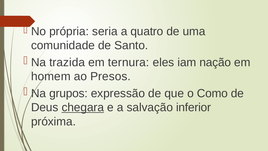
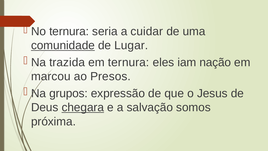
No própria: própria -> ternura
quatro: quatro -> cuidar
comunidade underline: none -> present
Santo: Santo -> Lugar
homem: homem -> marcou
Como: Como -> Jesus
inferior: inferior -> somos
